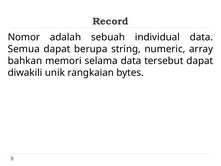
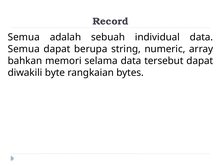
Nomor at (24, 37): Nomor -> Semua
unik: unik -> byte
